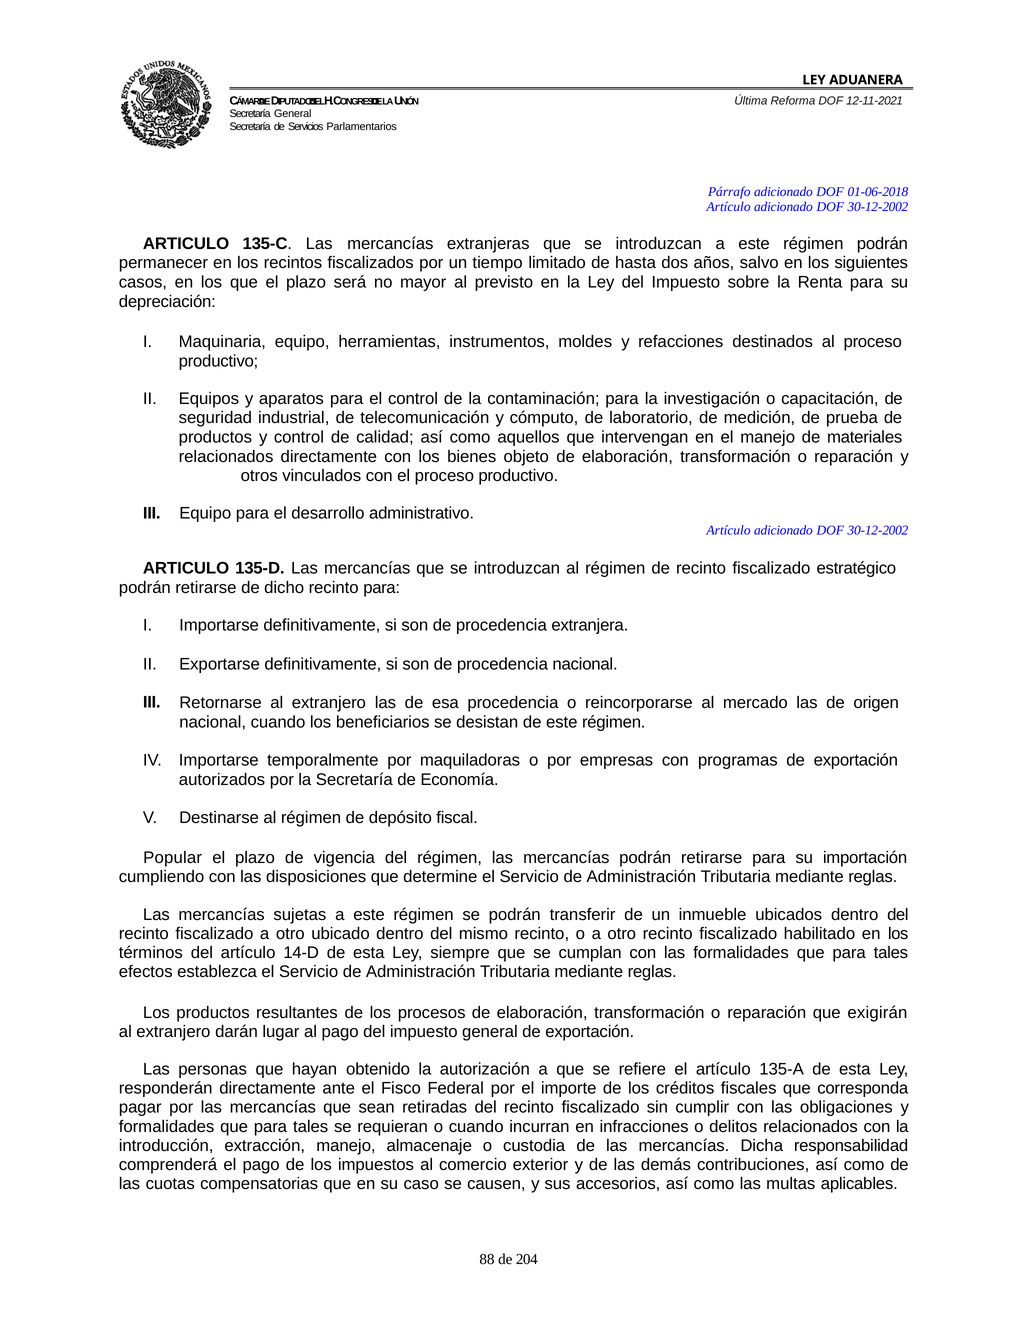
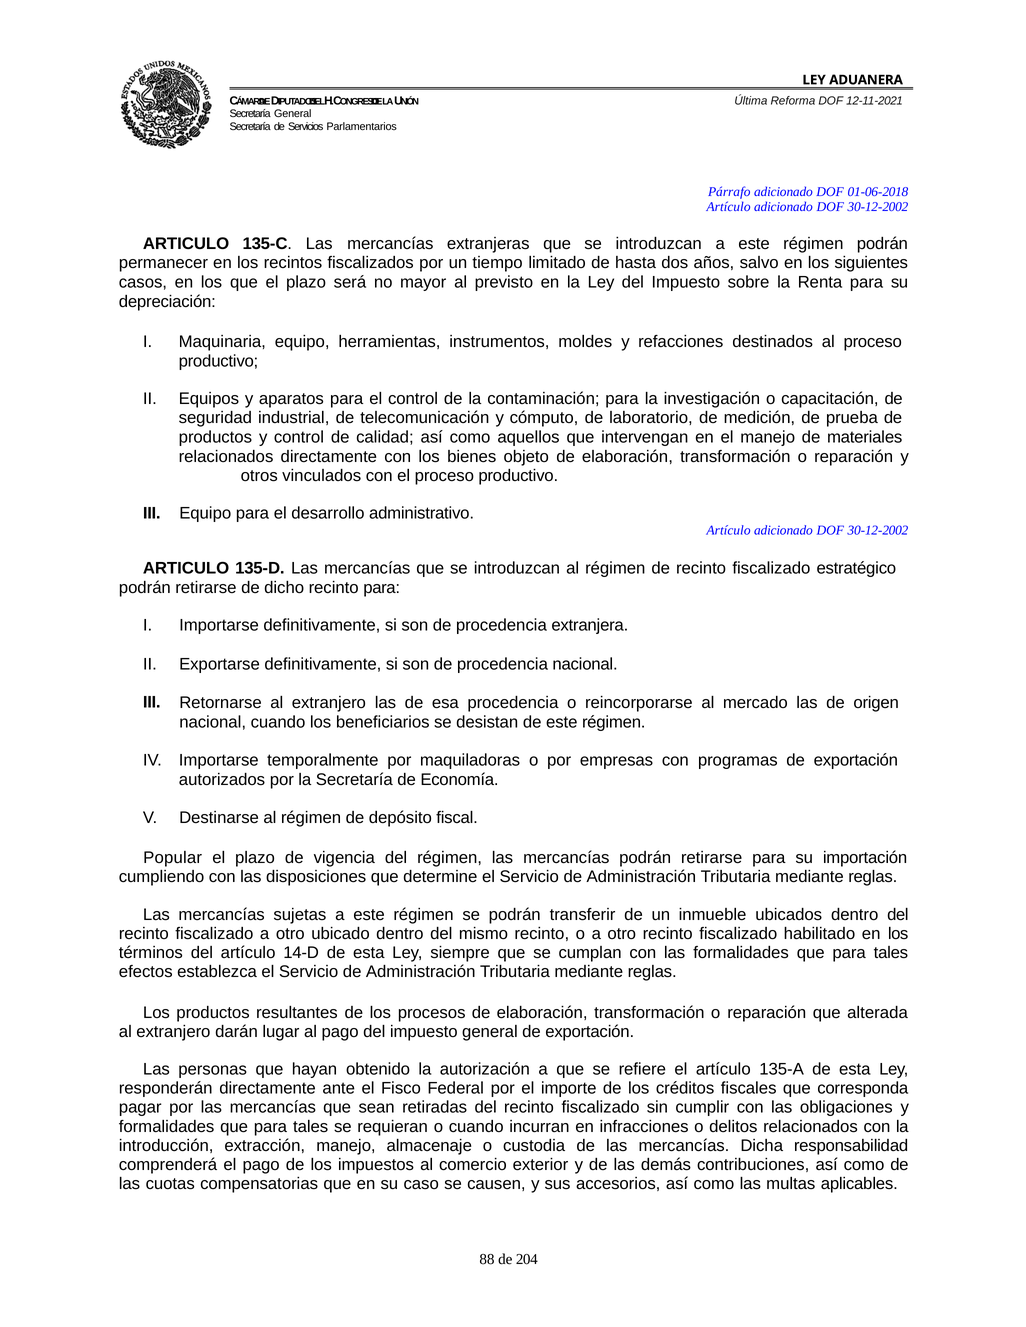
exigirán: exigirán -> alterada
